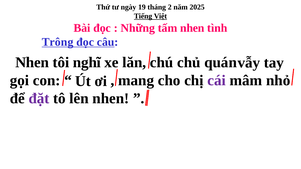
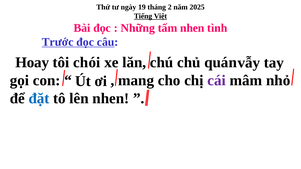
Trông: Trông -> Trước
Nhen at (32, 62): Nhen -> Hoay
nghĩ: nghĩ -> chói
đặt colour: purple -> blue
